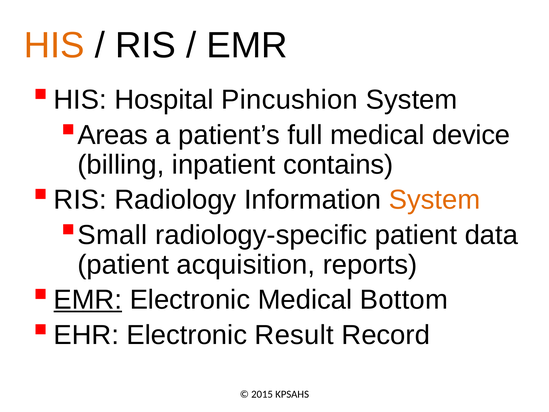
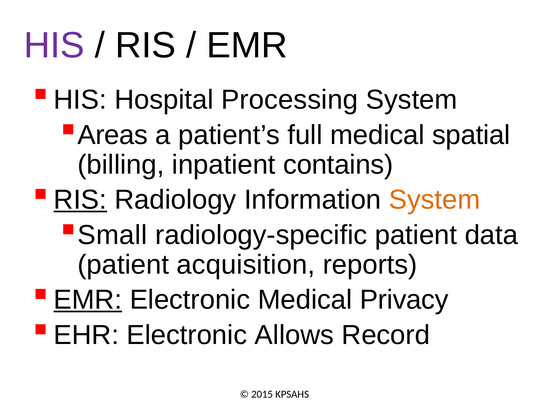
HIS at (54, 46) colour: orange -> purple
Pincushion: Pincushion -> Processing
device: device -> spatial
RIS at (80, 200) underline: none -> present
Bottom: Bottom -> Privacy
Result: Result -> Allows
